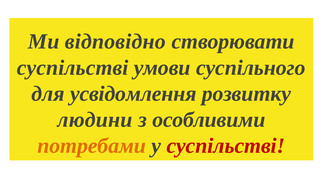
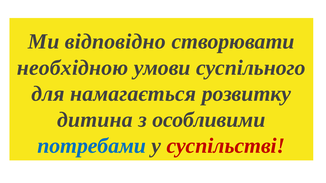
суспільстві at (73, 68): суспільстві -> необхідною
усвідомлення: усвідомлення -> намагається
людини: людини -> дитина
потребами colour: orange -> blue
